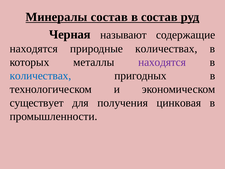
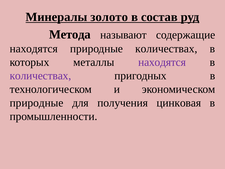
Минералы состав: состав -> золото
Черная: Черная -> Метода
количествах at (40, 76) colour: blue -> purple
существует at (37, 103): существует -> природные
